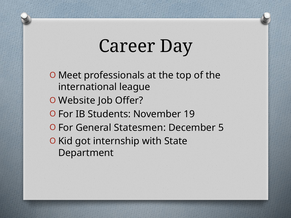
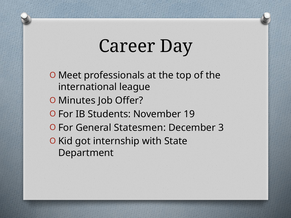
Website: Website -> Minutes
5: 5 -> 3
